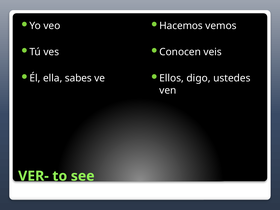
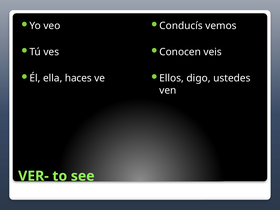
Hacemos: Hacemos -> Conducís
sabes: sabes -> haces
